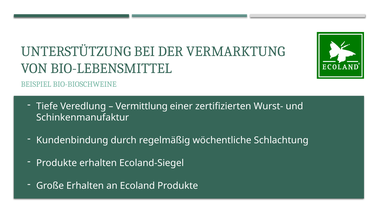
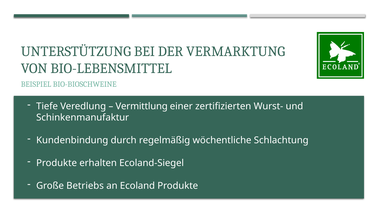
Große Erhalten: Erhalten -> Betriebs
